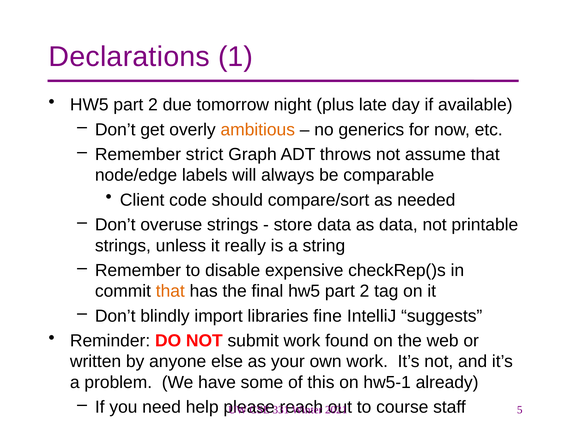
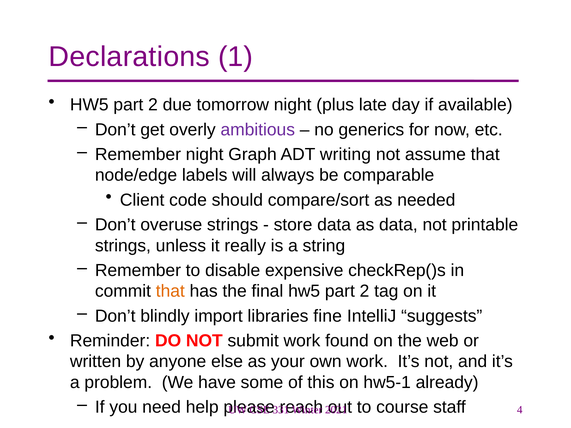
ambitious colour: orange -> purple
Remember strict: strict -> night
throws: throws -> writing
5: 5 -> 4
